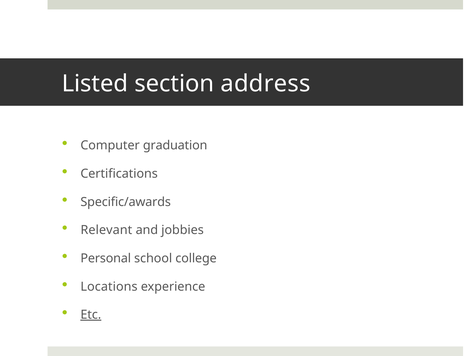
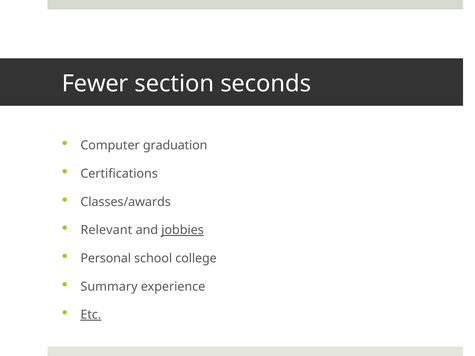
Listed: Listed -> Fewer
address: address -> seconds
Specific/awards: Specific/awards -> Classes/awards
jobbies underline: none -> present
Locations: Locations -> Summary
